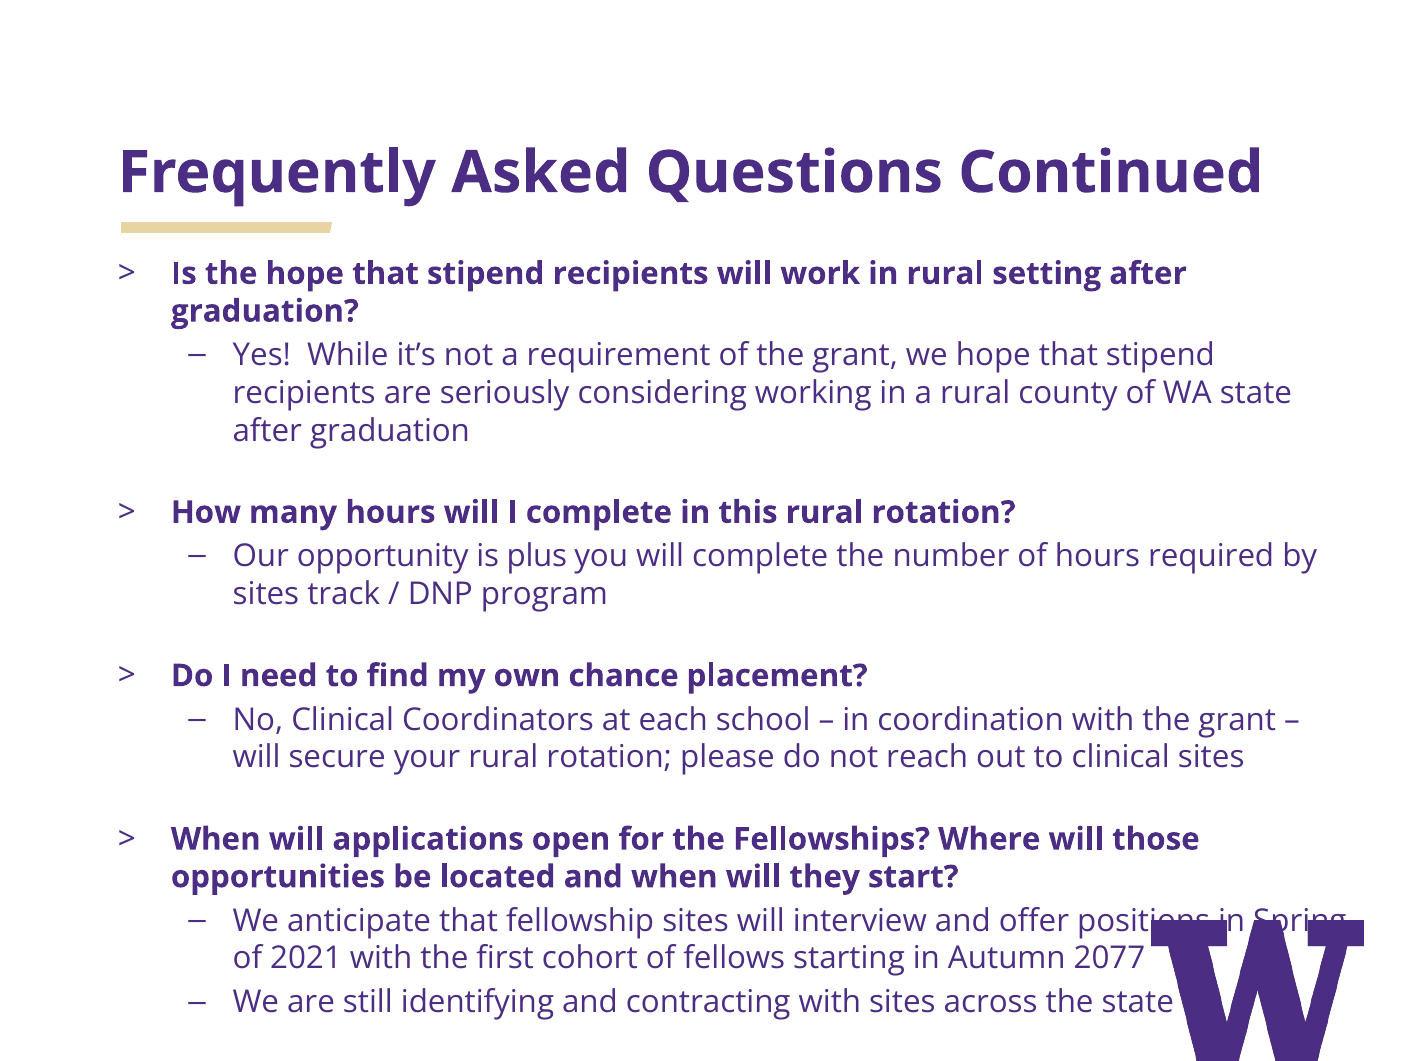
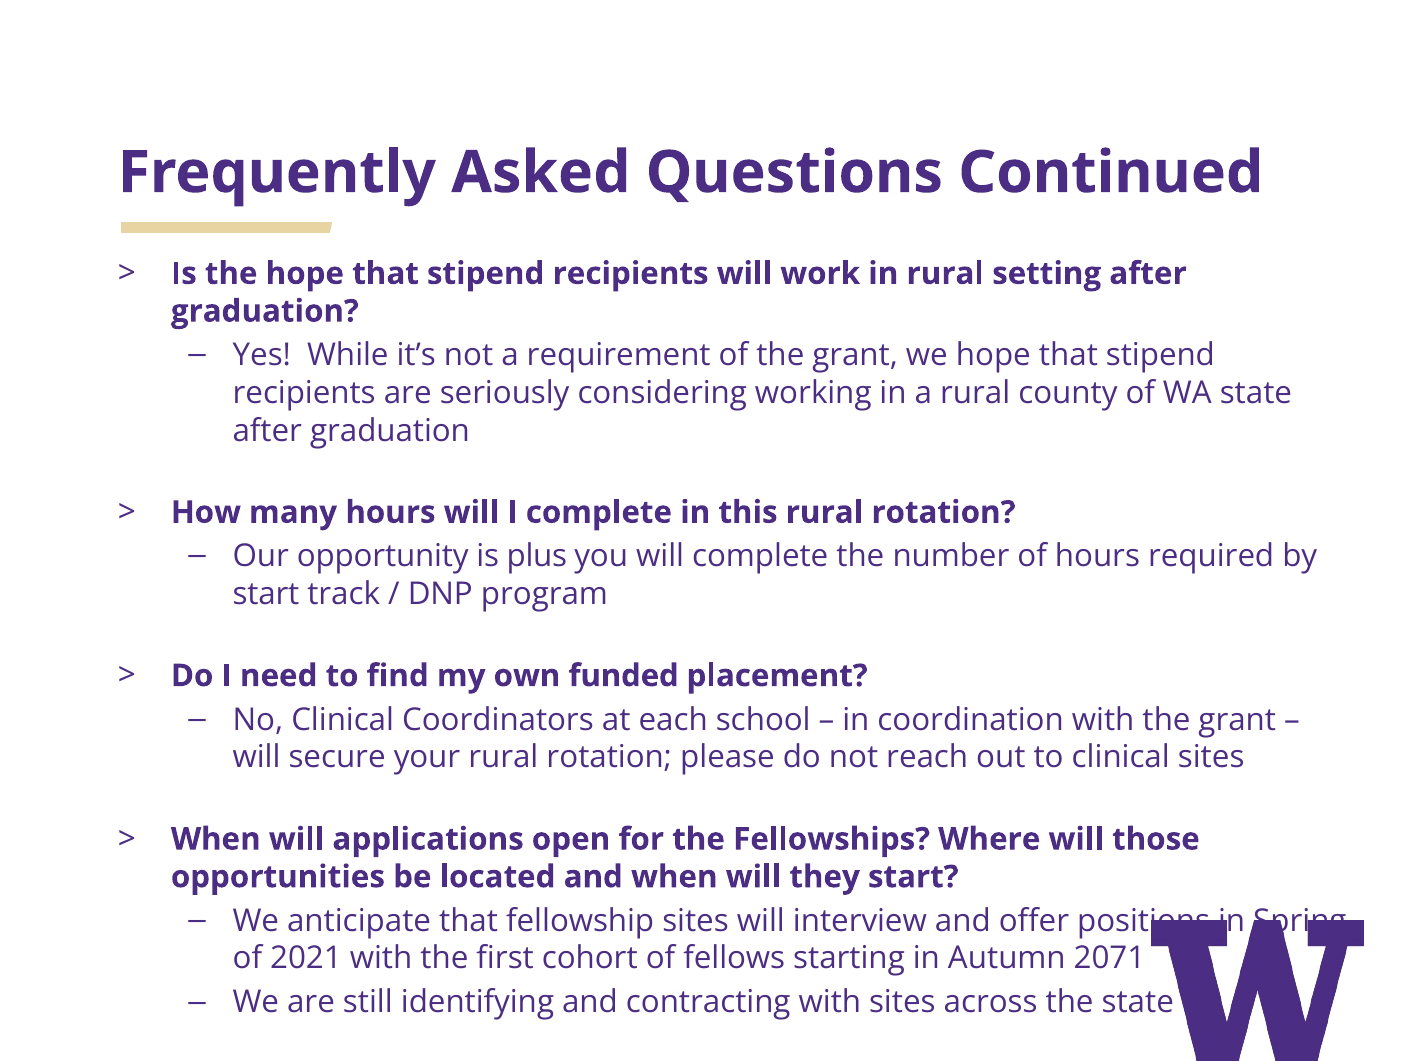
sites at (266, 594): sites -> start
chance: chance -> funded
2077: 2077 -> 2071
